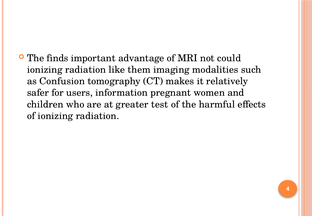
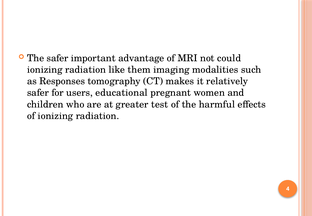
The finds: finds -> safer
Confusion: Confusion -> Responses
information: information -> educational
